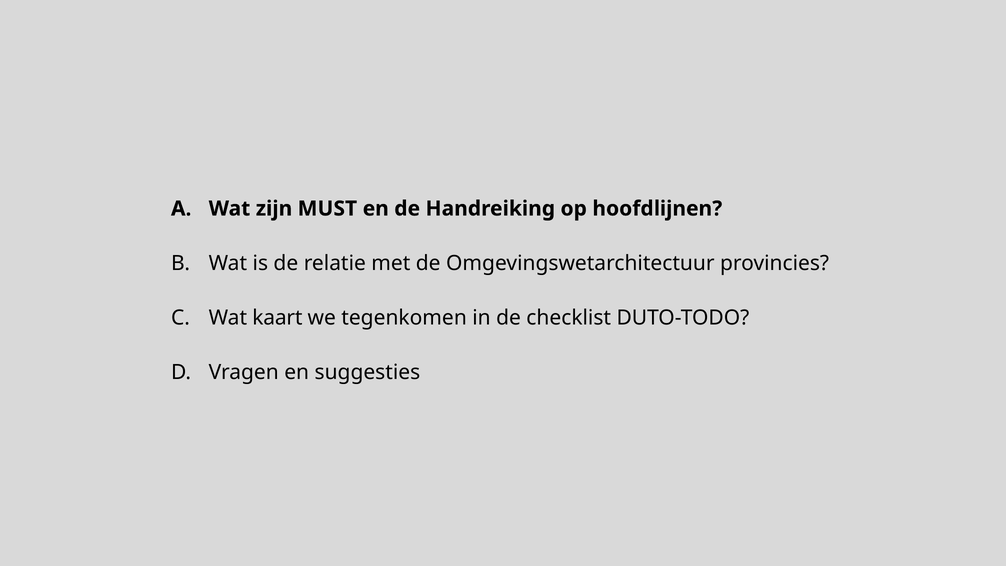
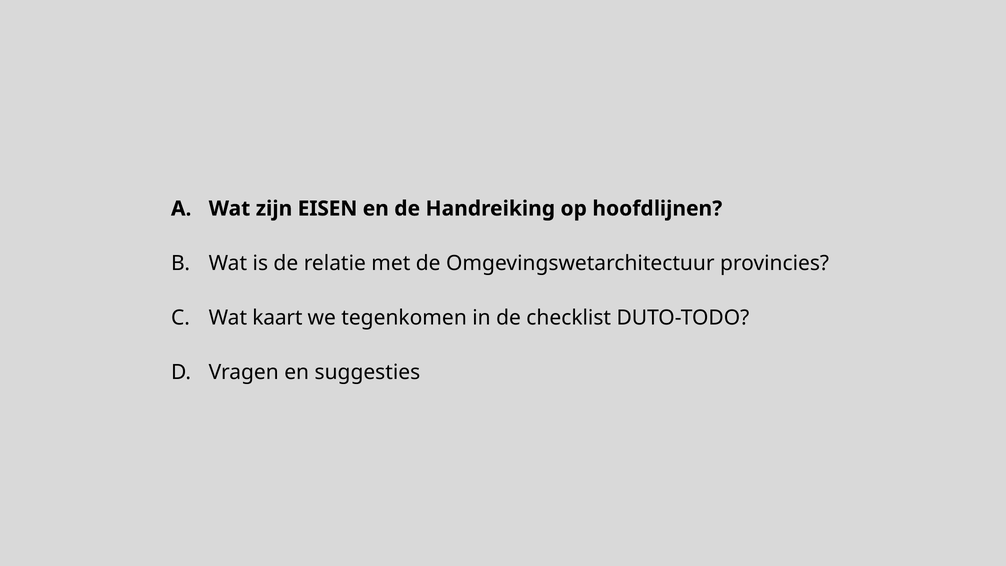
MUST: MUST -> EISEN
